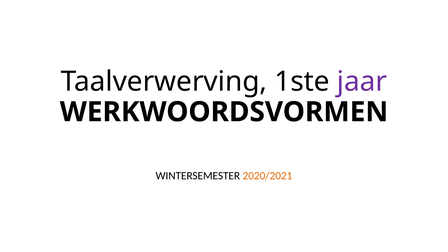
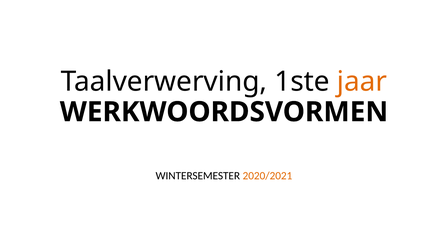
jaar colour: purple -> orange
